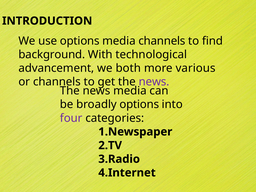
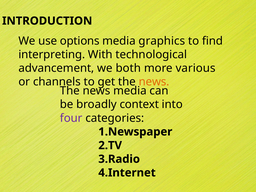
media channels: channels -> graphics
background: background -> interpreting
news at (154, 82) colour: purple -> orange
broadly options: options -> context
